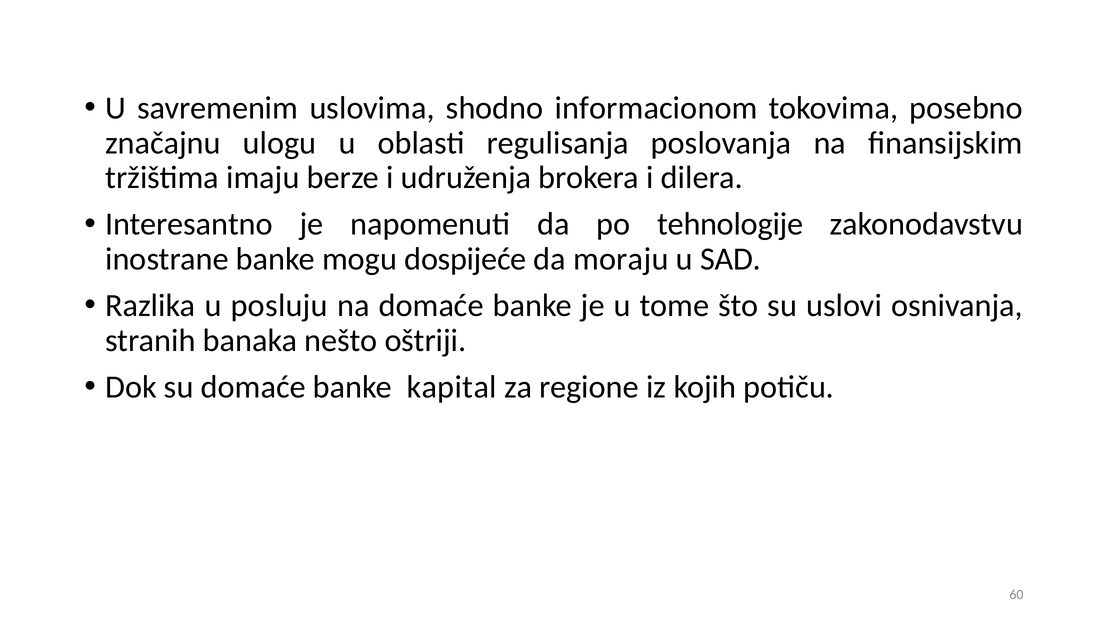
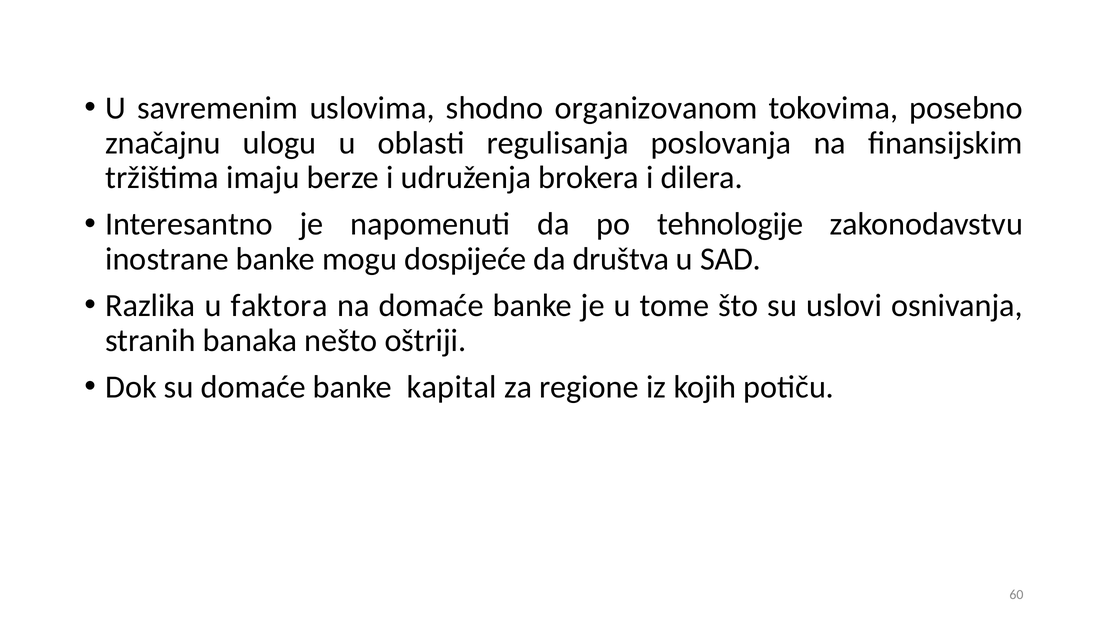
informacionom: informacionom -> organizovanom
moraju: moraju -> društva
posluju: posluju -> faktora
